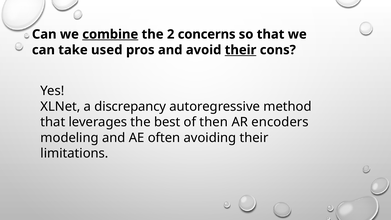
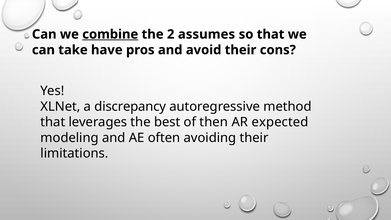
concerns: concerns -> assumes
used: used -> have
their at (241, 50) underline: present -> none
encoders: encoders -> expected
